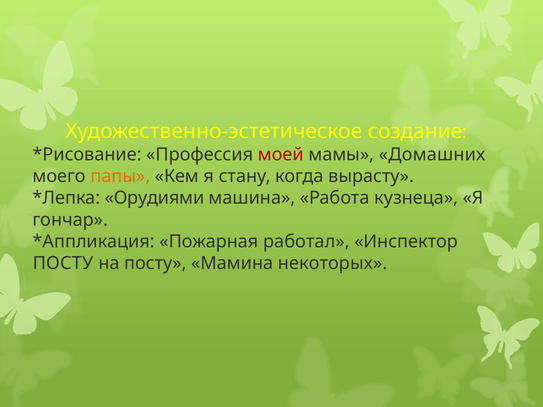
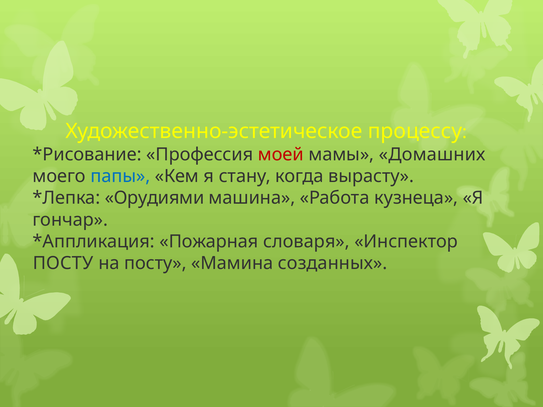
создание: создание -> процессу
папы colour: orange -> blue
работал: работал -> словаря
некоторых: некоторых -> созданных
